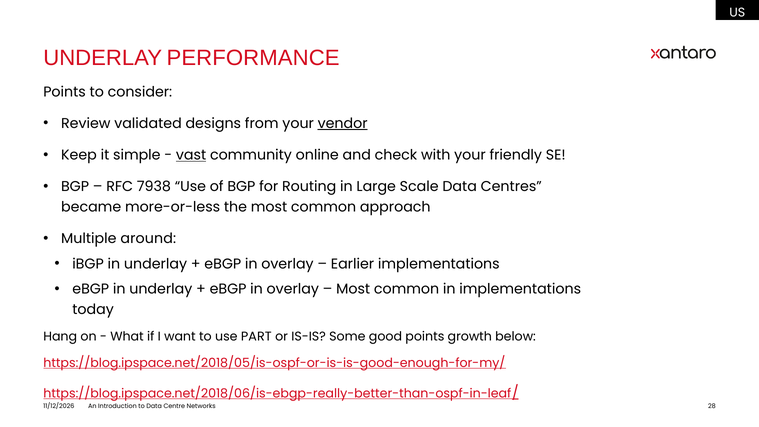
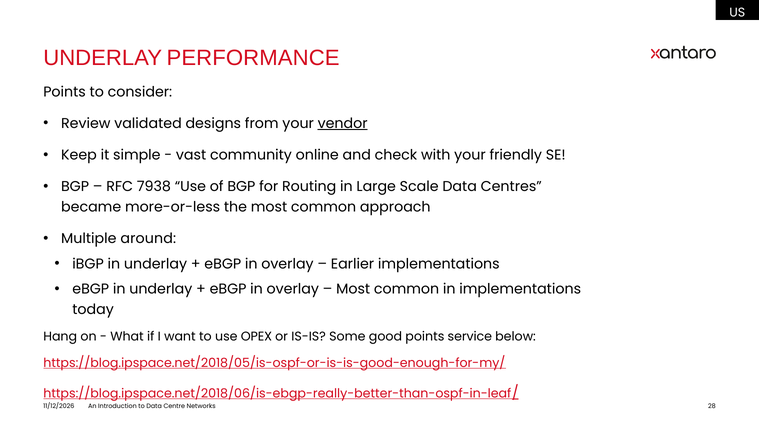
vast underline: present -> none
PART: PART -> OPEX
growth: growth -> service
